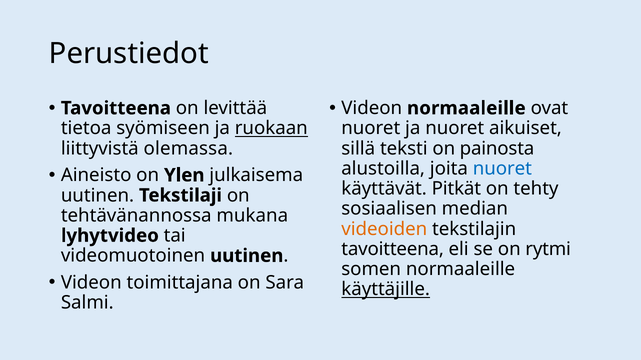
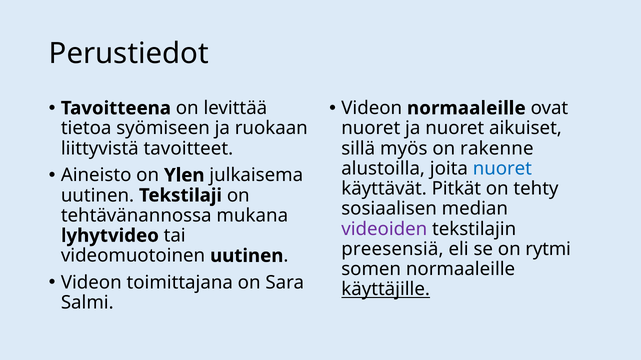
ruokaan underline: present -> none
olemassa: olemassa -> tavoitteet
teksti: teksti -> myös
painosta: painosta -> rakenne
videoiden colour: orange -> purple
tavoitteena at (393, 249): tavoitteena -> preesensiä
